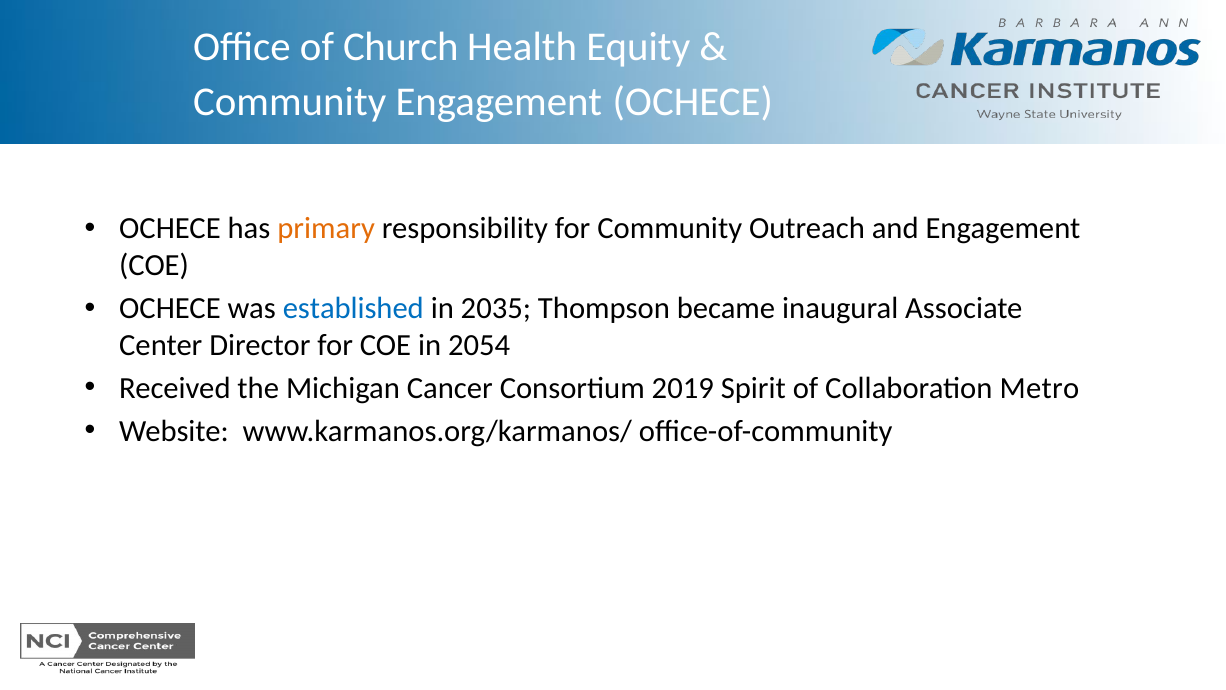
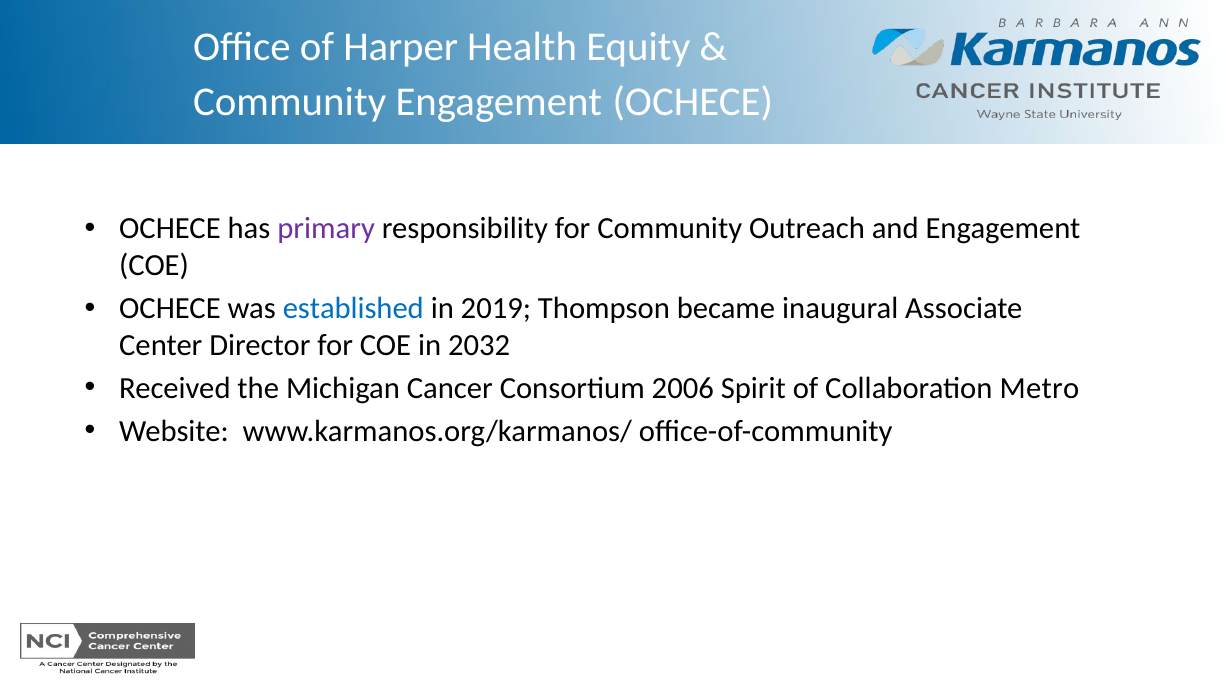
Church: Church -> Harper
primary colour: orange -> purple
2035: 2035 -> 2019
2054: 2054 -> 2032
2019: 2019 -> 2006
